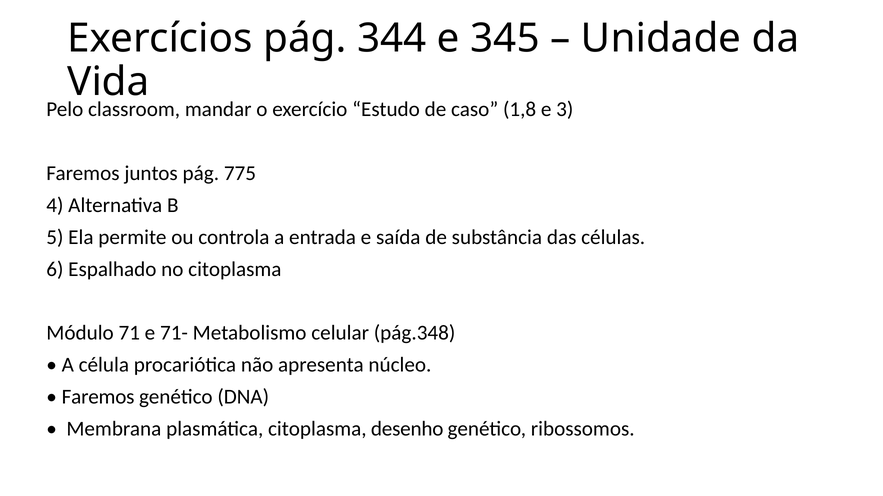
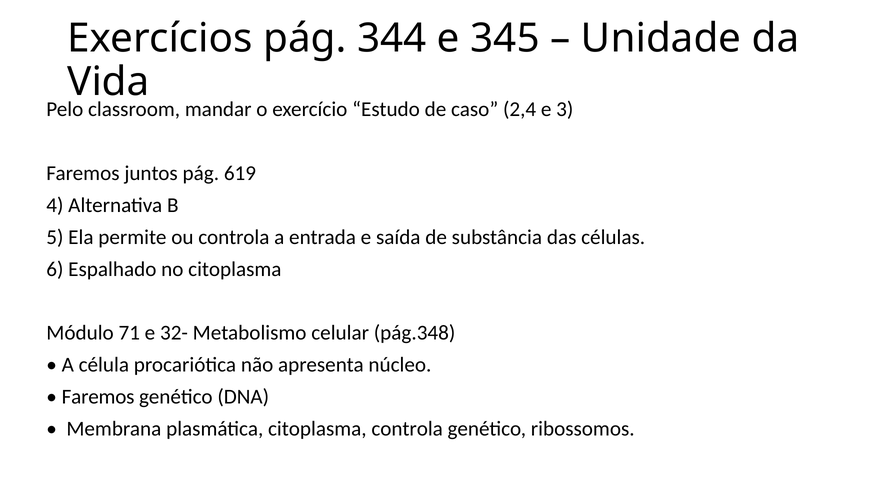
1,8: 1,8 -> 2,4
775: 775 -> 619
71-: 71- -> 32-
citoplasma desenho: desenho -> controla
